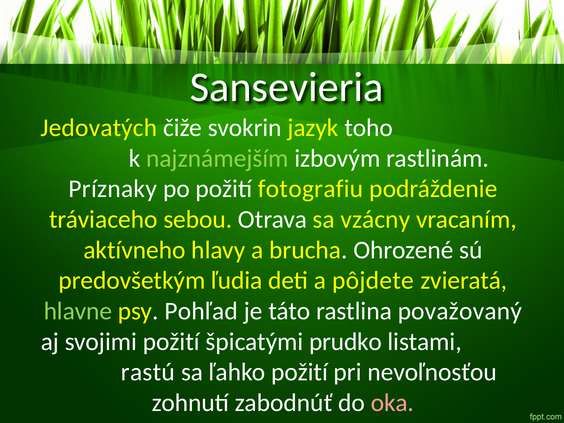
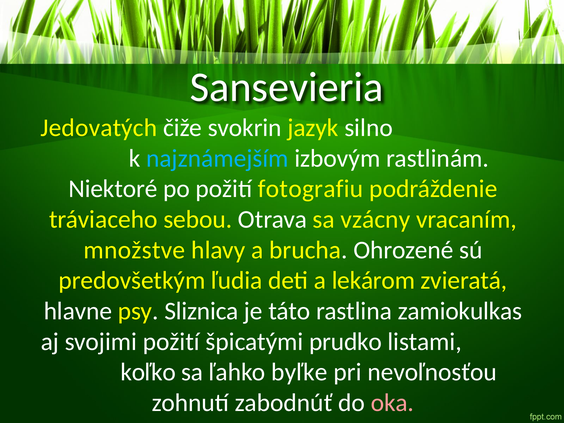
toho: toho -> silno
najznámejším colour: light green -> light blue
Príznaky: Príznaky -> Niektoré
aktívneho: aktívneho -> množstve
pôjdete: pôjdete -> lekárom
hlavne colour: light green -> white
Pohľad: Pohľad -> Sliznica
považovaný: považovaný -> zamiokulkas
rastú: rastú -> koľko
ľahko požití: požití -> byľke
